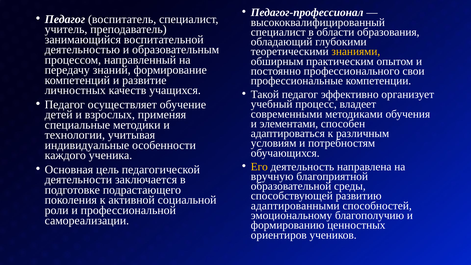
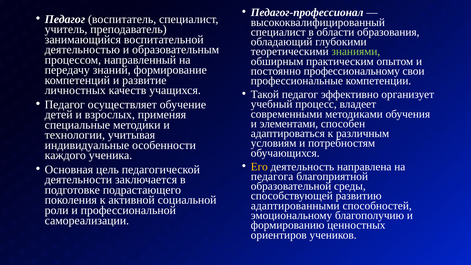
знаниями colour: yellow -> light green
профессионального: профессионального -> профессиональному
вручную: вручную -> педагога
